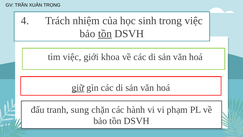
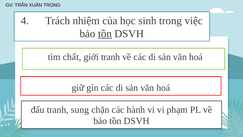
tìm việc: việc -> chất
giới khoa: khoa -> tranh
giữ underline: present -> none
